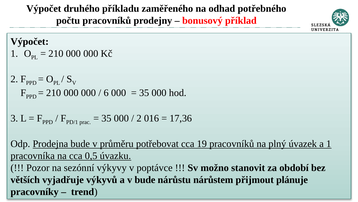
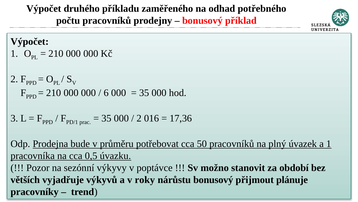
19: 19 -> 50
v bude: bude -> roky
nárůstu nárůstem: nárůstem -> bonusový
